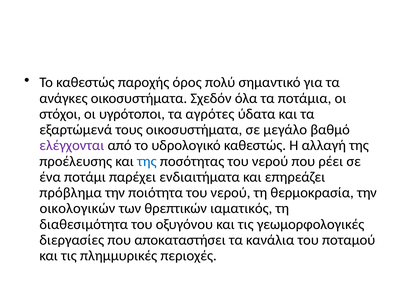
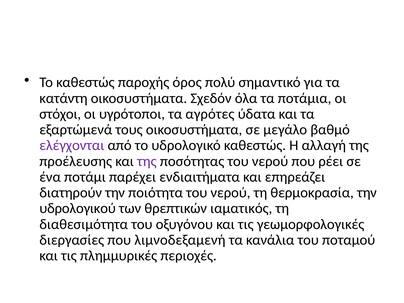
ανάγκες: ανάγκες -> κατάντη
της at (147, 161) colour: blue -> purple
πρόβλημα: πρόβλημα -> διατηρούν
οικολογικών: οικολογικών -> υδρολογικού
αποκαταστήσει: αποκαταστήσει -> λιμνοδεξαμενή
